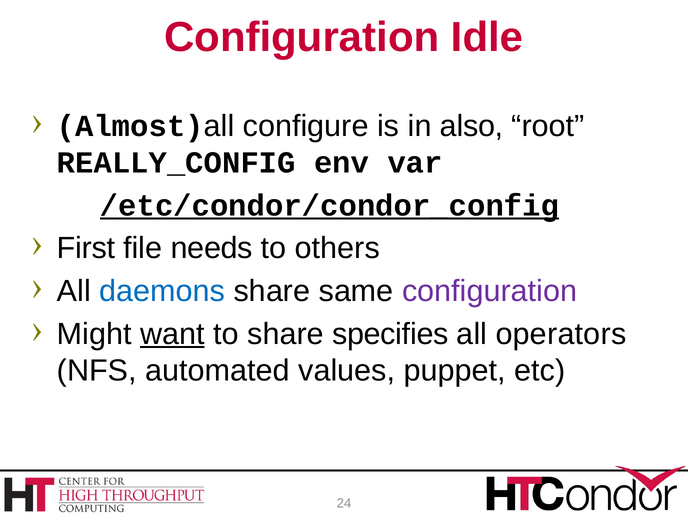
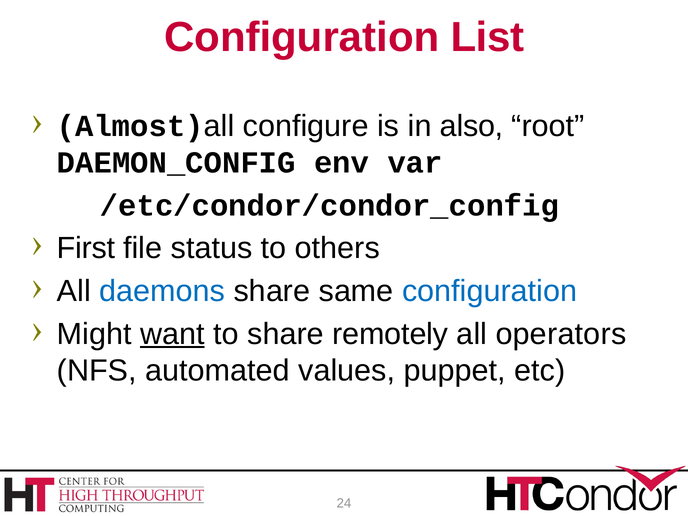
Idle: Idle -> List
REALLY_CONFIG: REALLY_CONFIG -> DAEMON_CONFIG
/etc/condor/condor_config underline: present -> none
needs: needs -> status
configuration at (490, 291) colour: purple -> blue
specifies: specifies -> remotely
